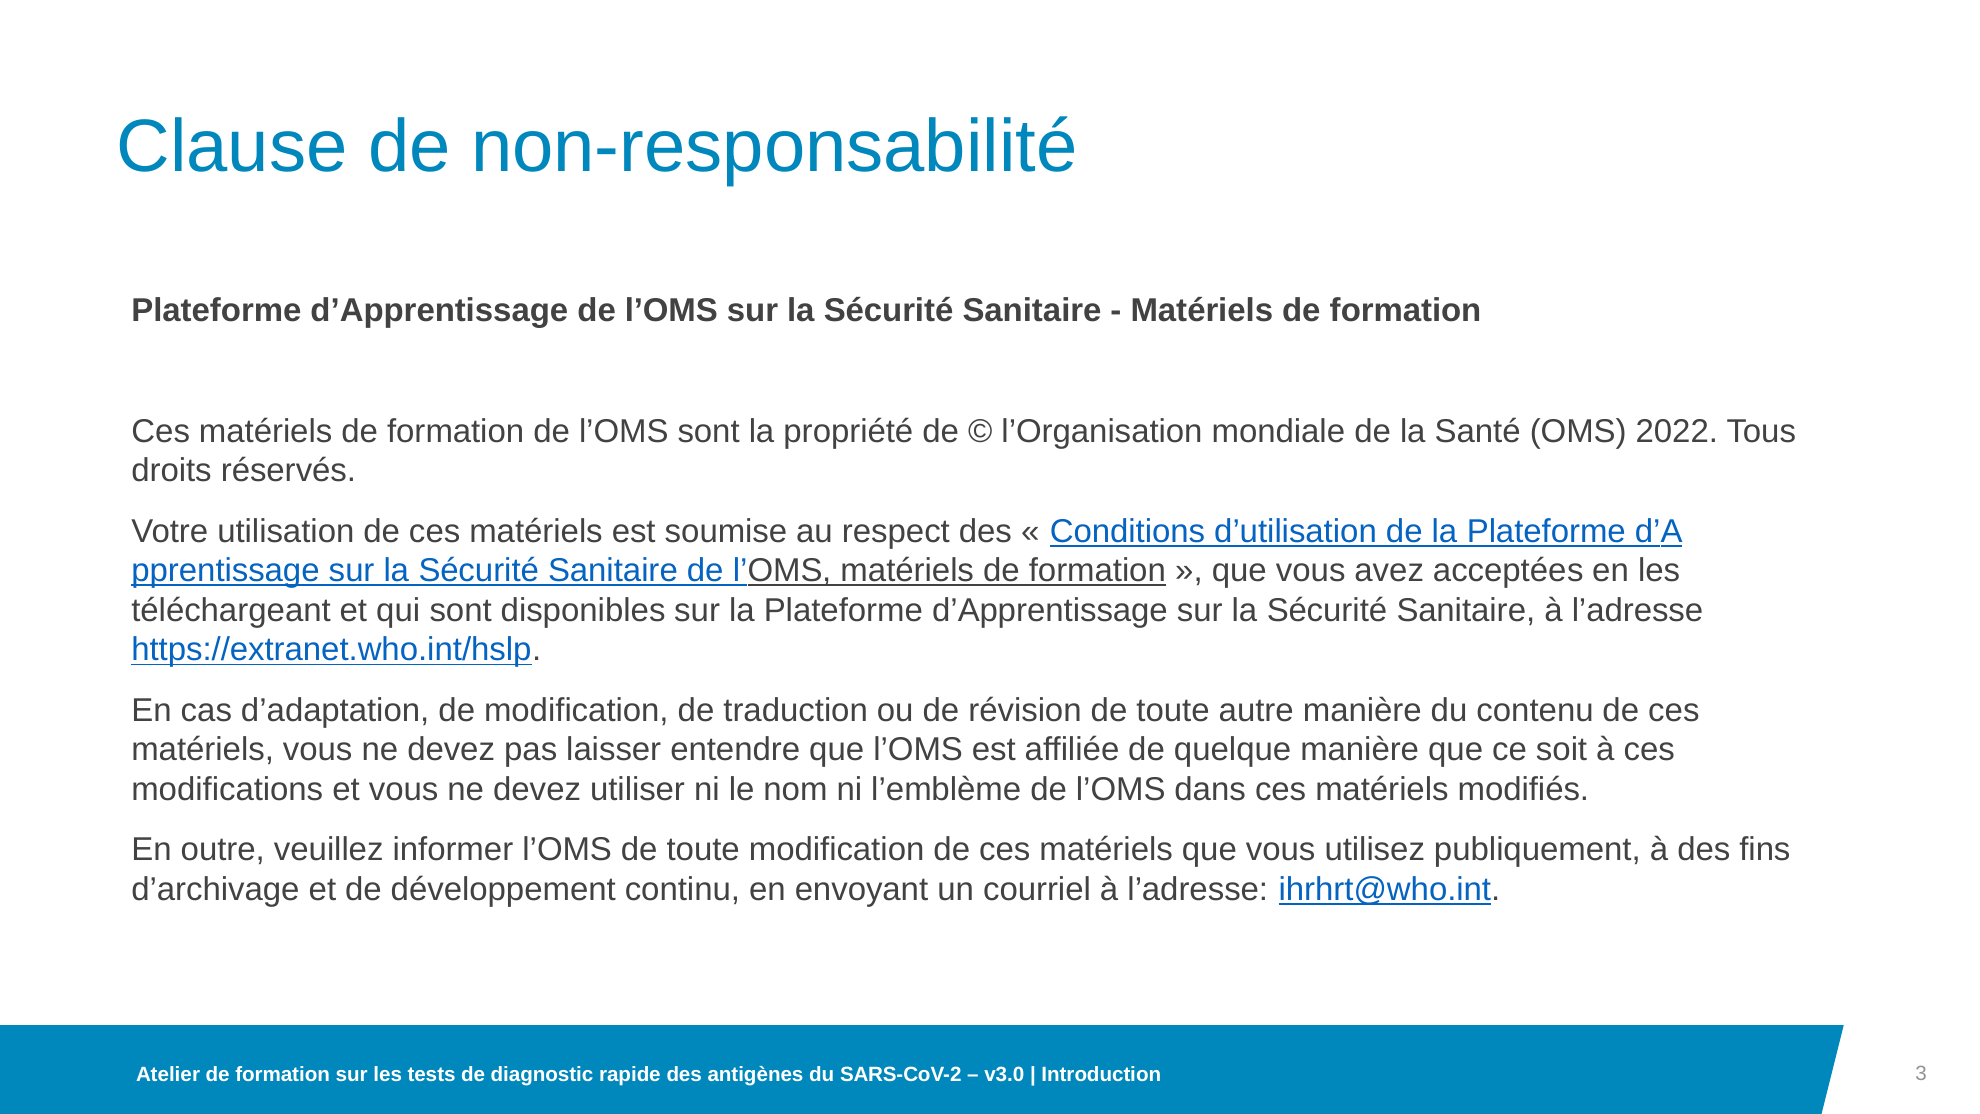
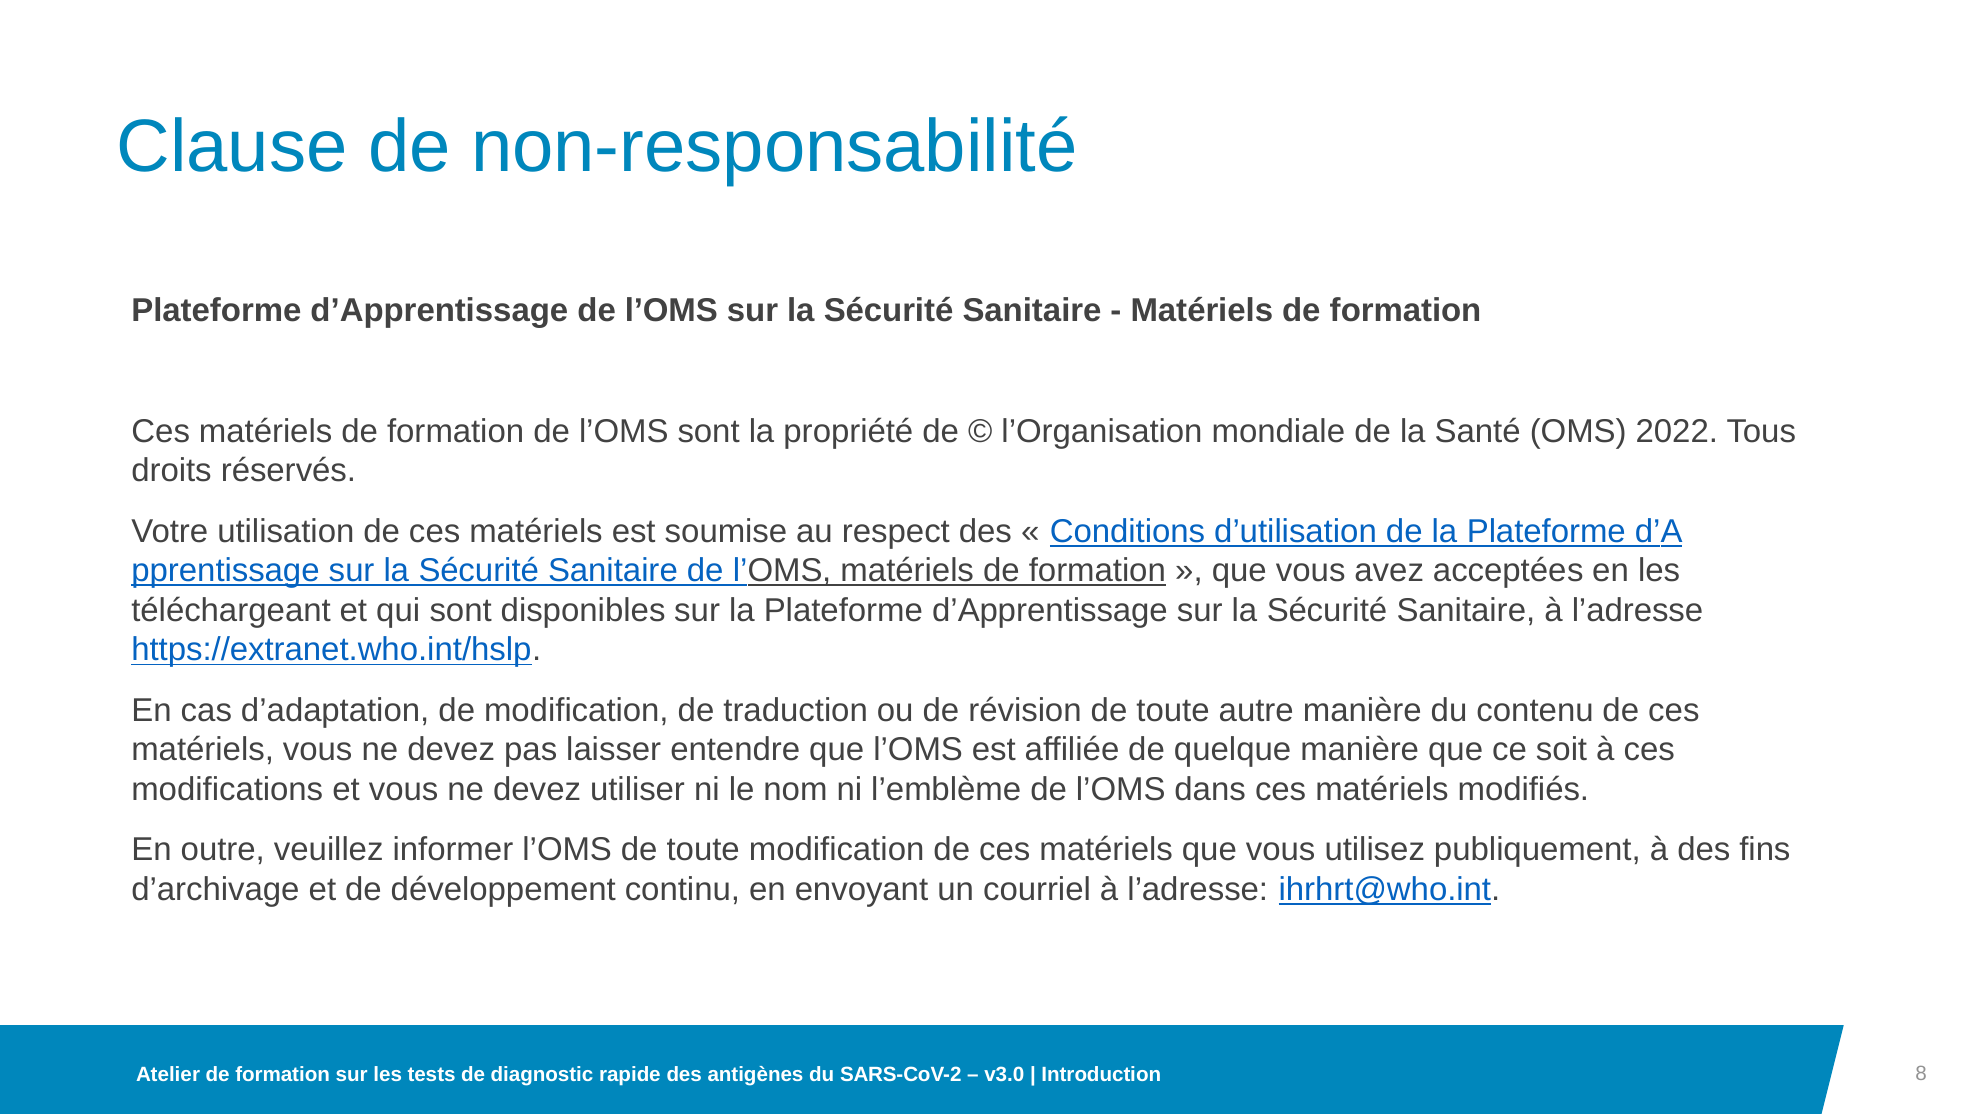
3: 3 -> 8
